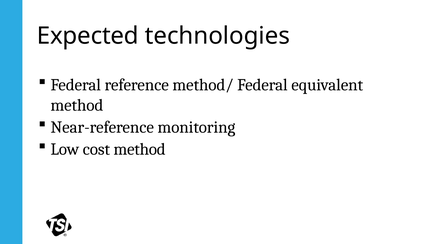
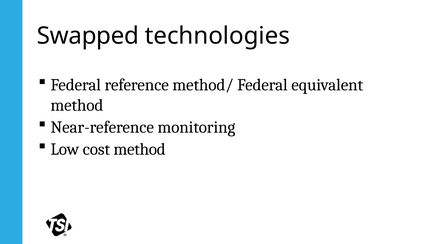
Expected: Expected -> Swapped
